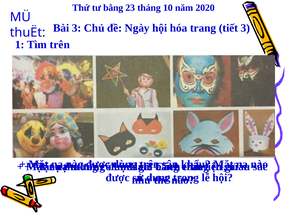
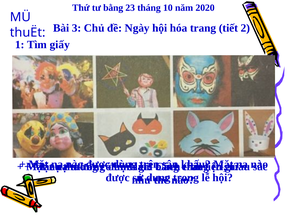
tiết 3: 3 -> 2
Tìm trên: trên -> giấy
